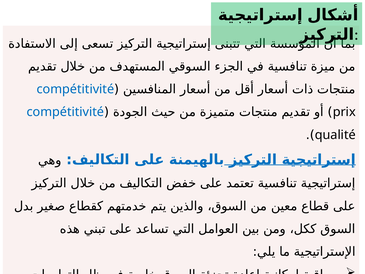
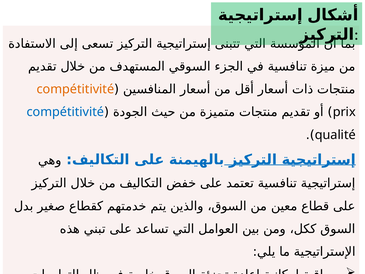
compétitivité at (75, 89) colour: blue -> orange
